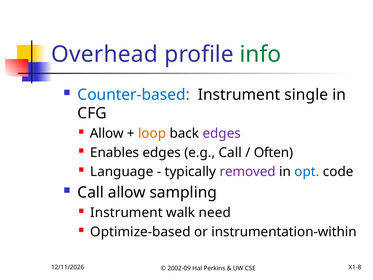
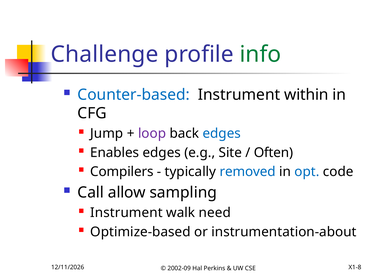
Overhead: Overhead -> Challenge
single: single -> within
Allow at (107, 133): Allow -> Jump
loop colour: orange -> purple
edges at (222, 133) colour: purple -> blue
e.g Call: Call -> Site
Language: Language -> Compilers
removed colour: purple -> blue
instrumentation-within: instrumentation-within -> instrumentation-about
